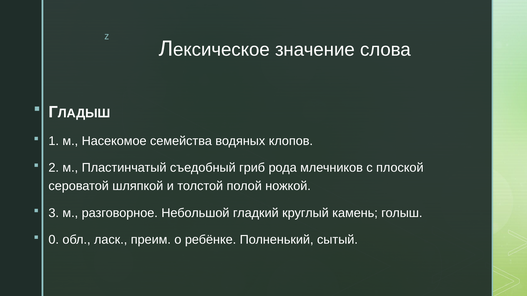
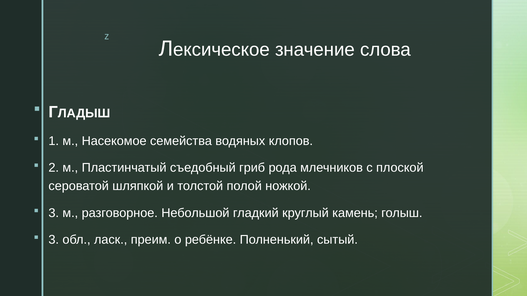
0 at (54, 240): 0 -> 3
